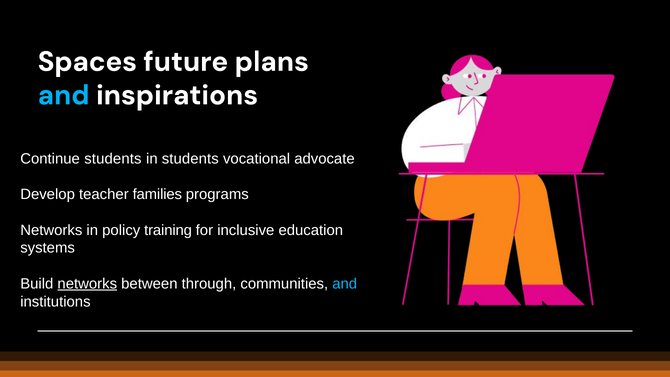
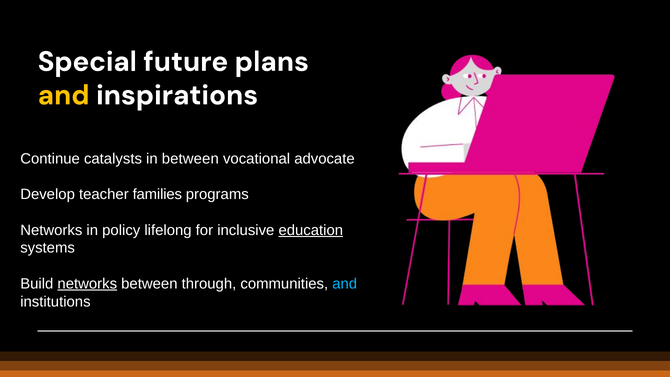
Spaces: Spaces -> Special
and at (64, 95) colour: light blue -> yellow
Continue students: students -> catalysts
in students: students -> between
training: training -> lifelong
education underline: none -> present
